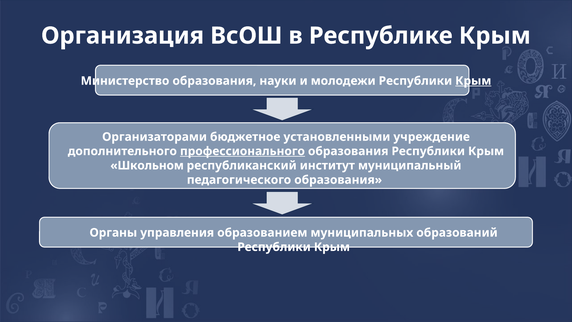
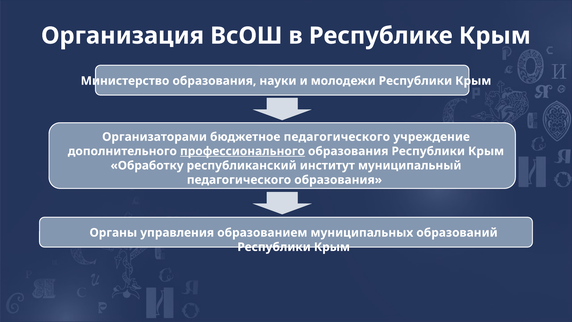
Крым at (473, 81) underline: present -> none
бюджетное установленными: установленными -> педагогического
Школьном: Школьном -> Обработку
